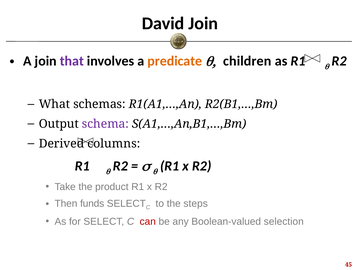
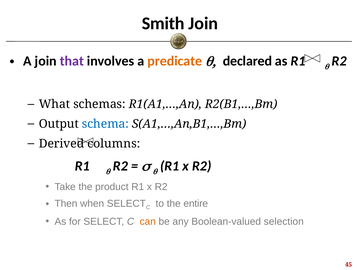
David: David -> Smith
children: children -> declared
schema colour: purple -> blue
funds: funds -> when
steps: steps -> entire
can colour: red -> orange
